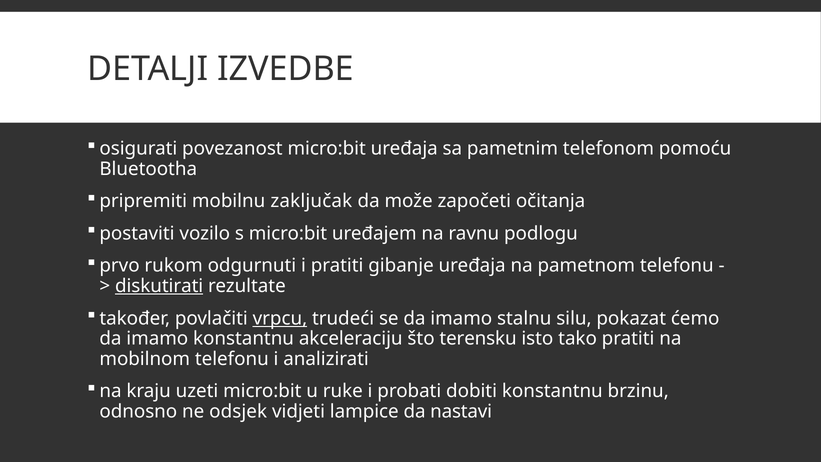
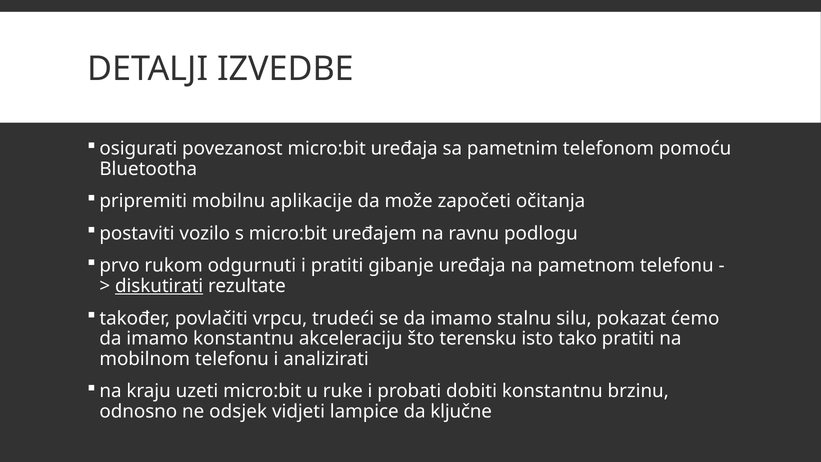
zaključak: zaključak -> aplikacije
vrpcu underline: present -> none
nastavi: nastavi -> ključne
